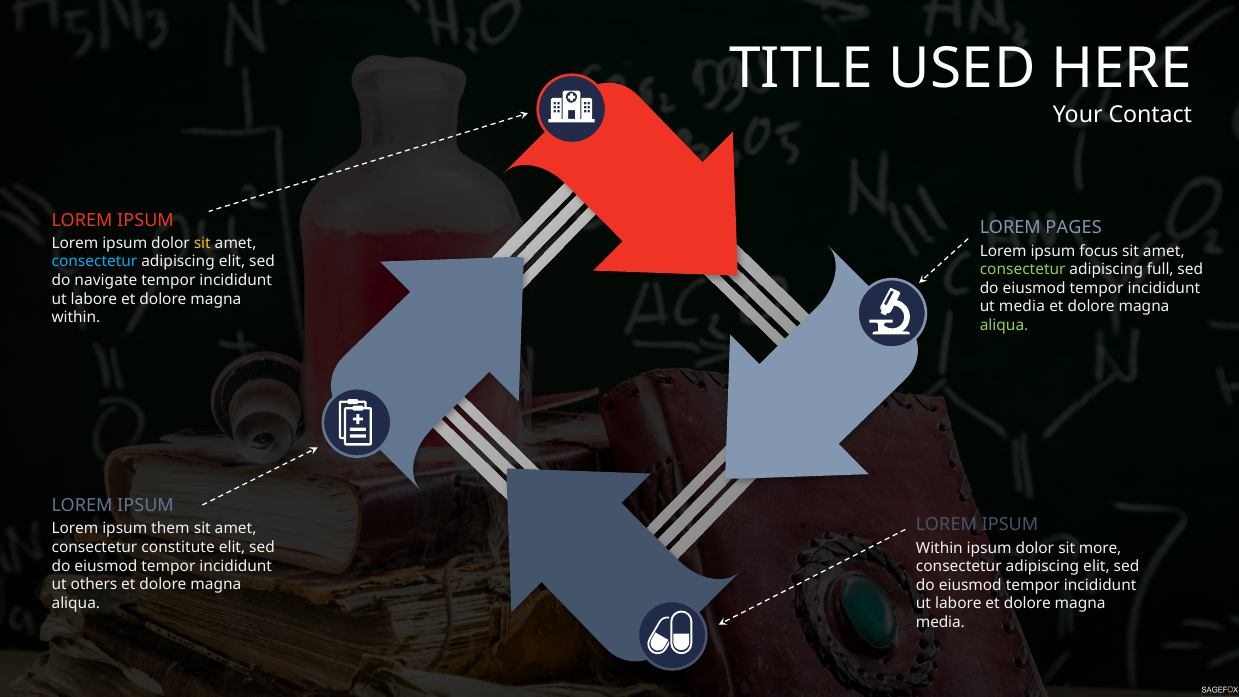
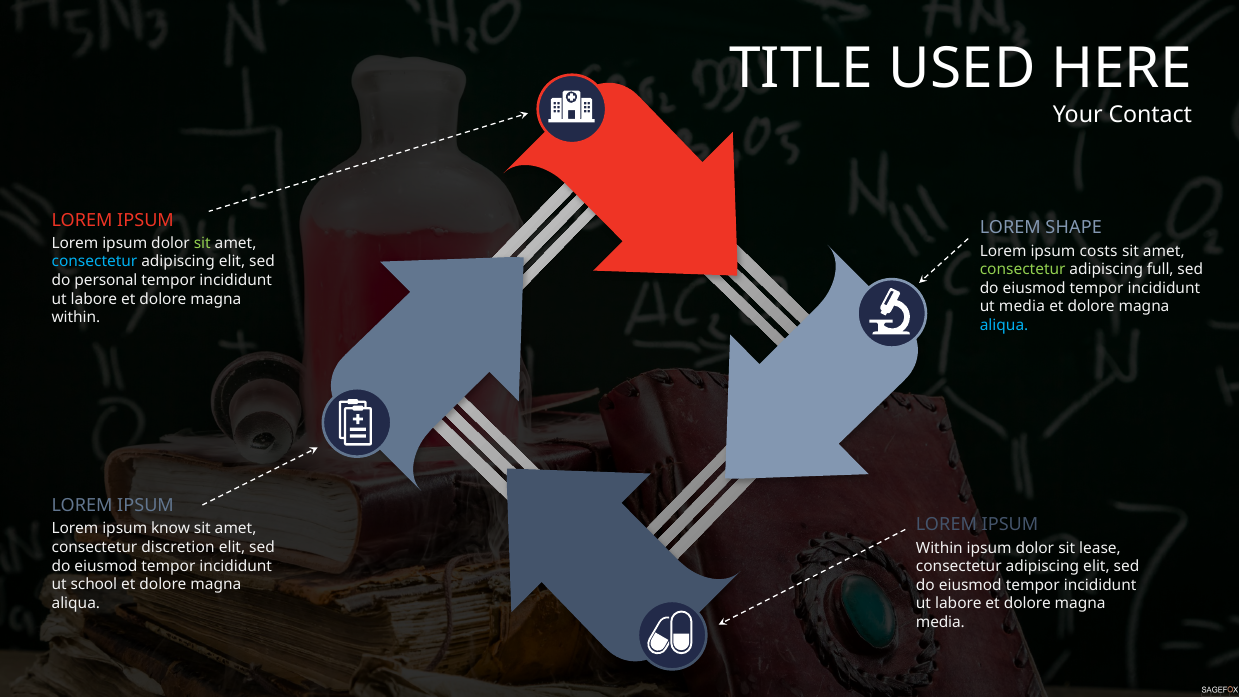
PAGES: PAGES -> SHAPE
sit at (202, 243) colour: yellow -> light green
focus: focus -> costs
navigate: navigate -> personal
aliqua at (1004, 325) colour: light green -> light blue
them: them -> know
constitute: constitute -> discretion
more: more -> lease
others: others -> school
